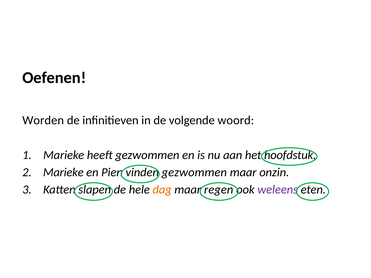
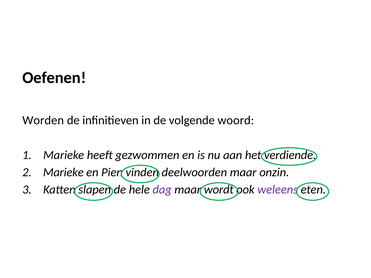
hoofdstuk: hoofdstuk -> verdiende
vinden gezwommen: gezwommen -> deelwoorden
dag colour: orange -> purple
regen: regen -> wordt
